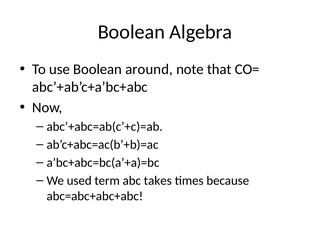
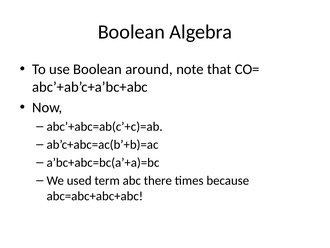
takes: takes -> there
